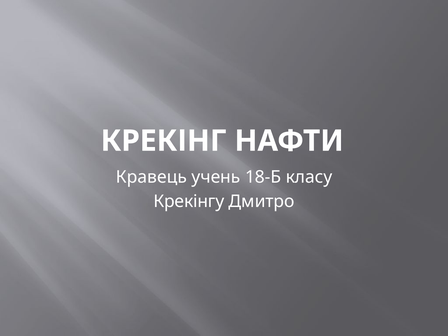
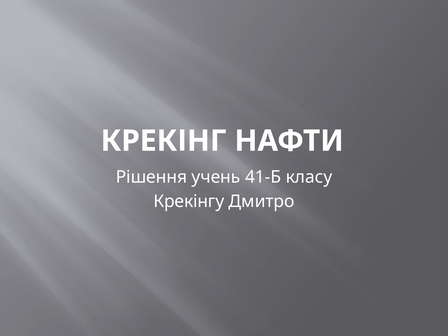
Кравець: Кравець -> Рішення
18-Б: 18-Б -> 41-Б
